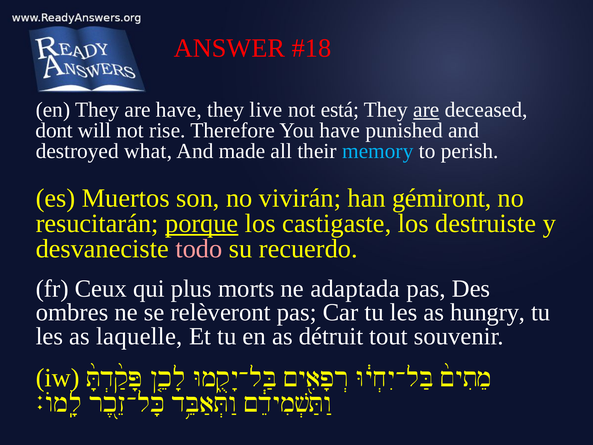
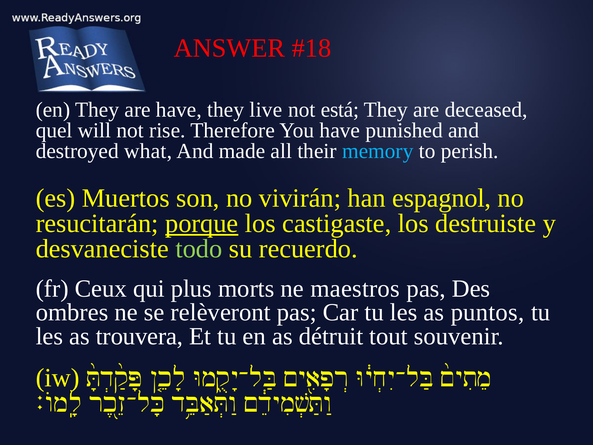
are at (426, 110) underline: present -> none
dont: dont -> quel
gémiront: gémiront -> espagnol
todo colour: pink -> light green
adaptada: adaptada -> maestros
hungry: hungry -> puntos
laquelle: laquelle -> trouvera
